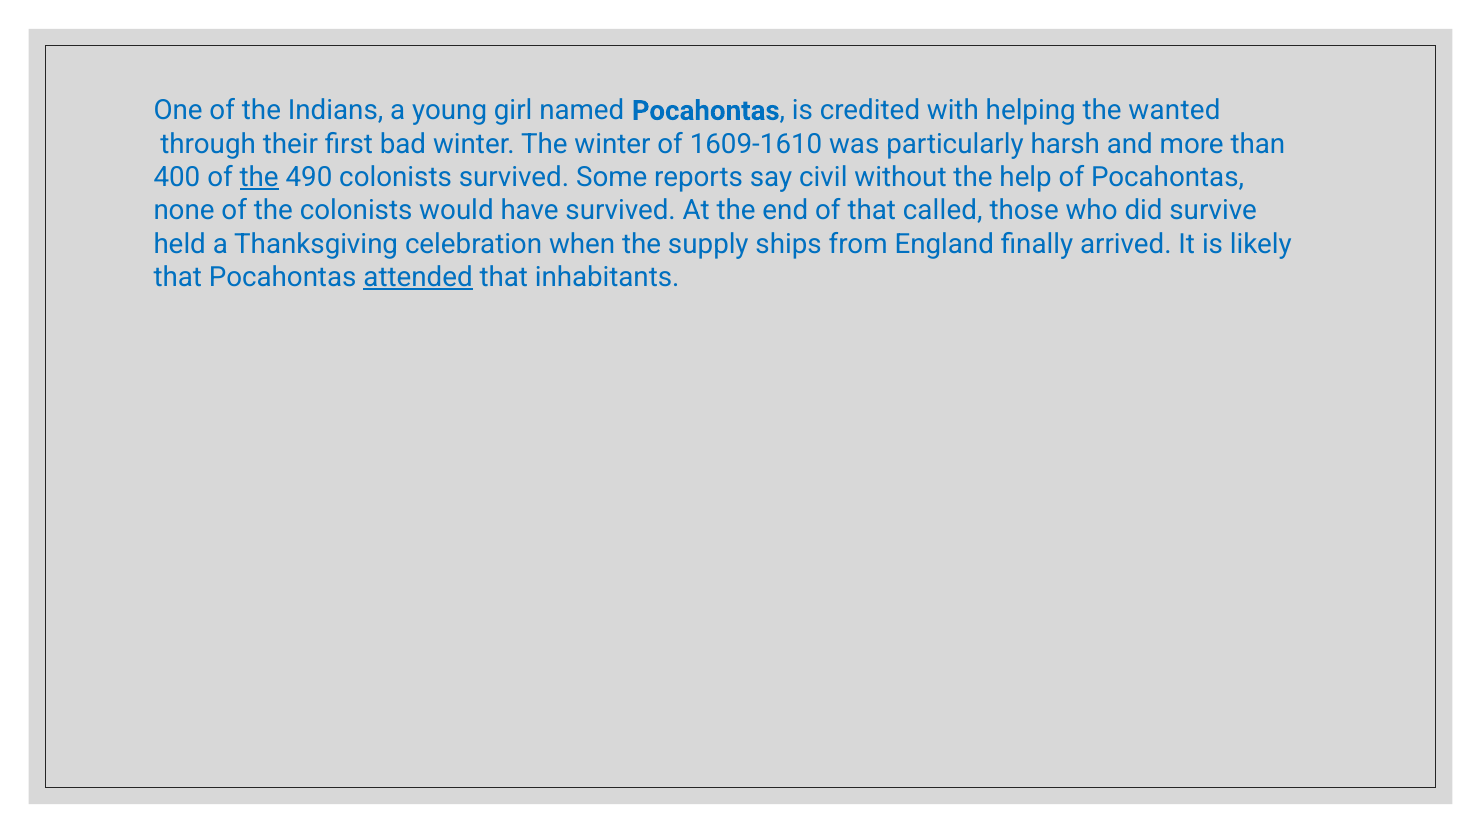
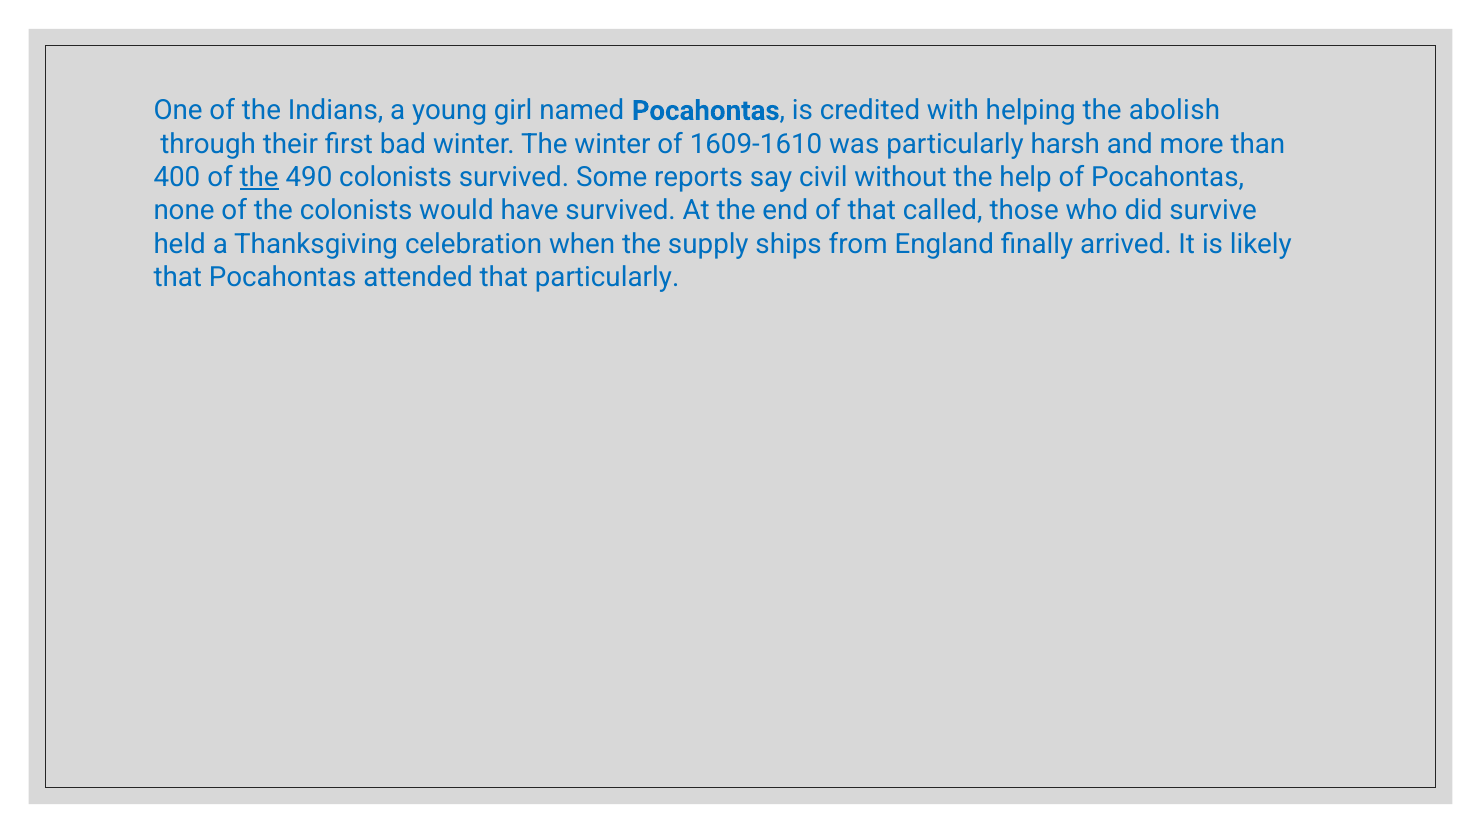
wanted: wanted -> abolish
attended underline: present -> none
that inhabitants: inhabitants -> particularly
